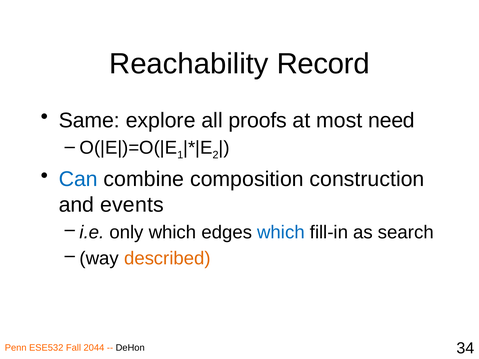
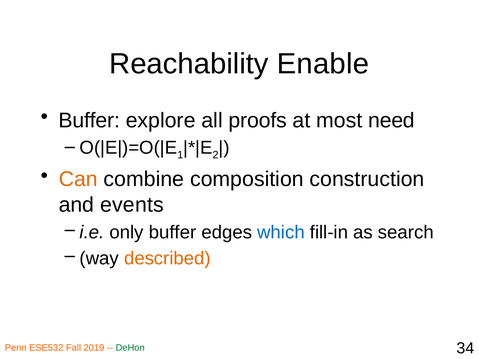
Record: Record -> Enable
Same at (89, 120): Same -> Buffer
Can colour: blue -> orange
only which: which -> buffer
2044: 2044 -> 2019
DeHon colour: black -> green
